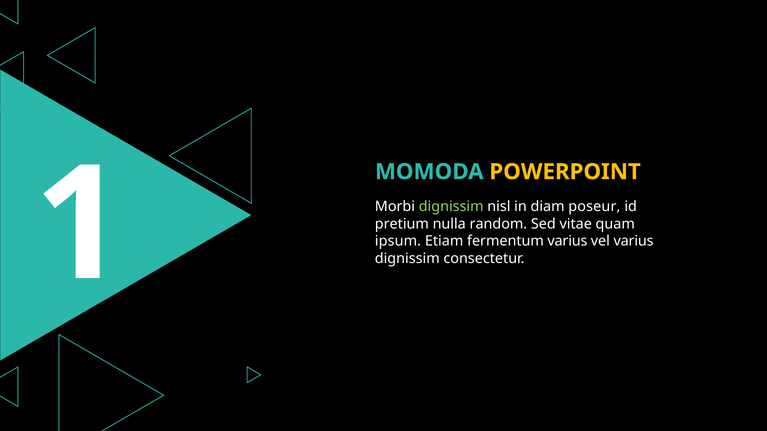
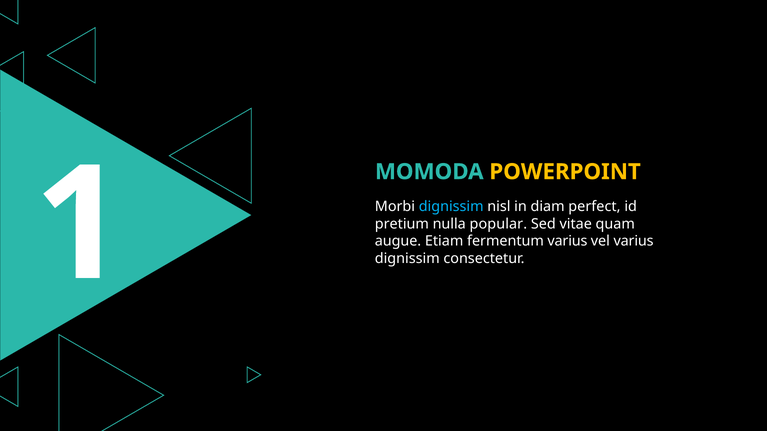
dignissim at (451, 207) colour: light green -> light blue
poseur: poseur -> perfect
random: random -> popular
ipsum: ipsum -> augue
